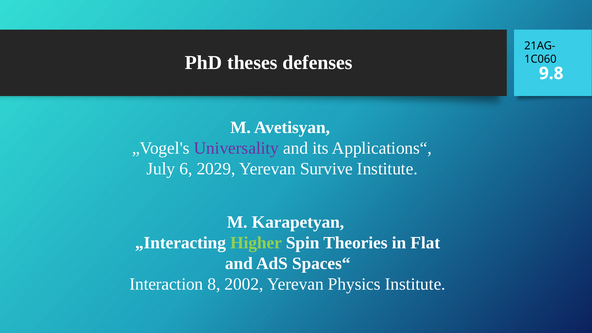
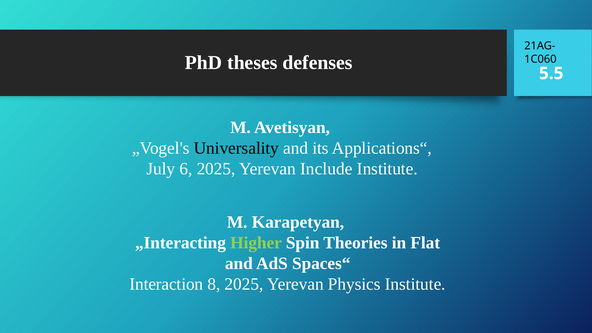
9.8: 9.8 -> 5.5
Universality colour: purple -> black
6 2029: 2029 -> 2025
Survive: Survive -> Include
8 2002: 2002 -> 2025
